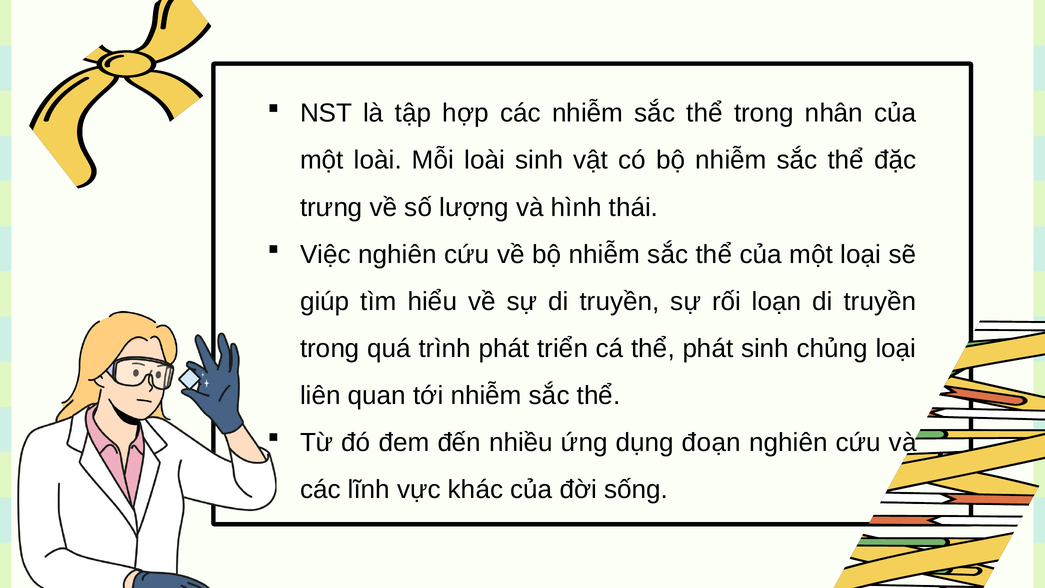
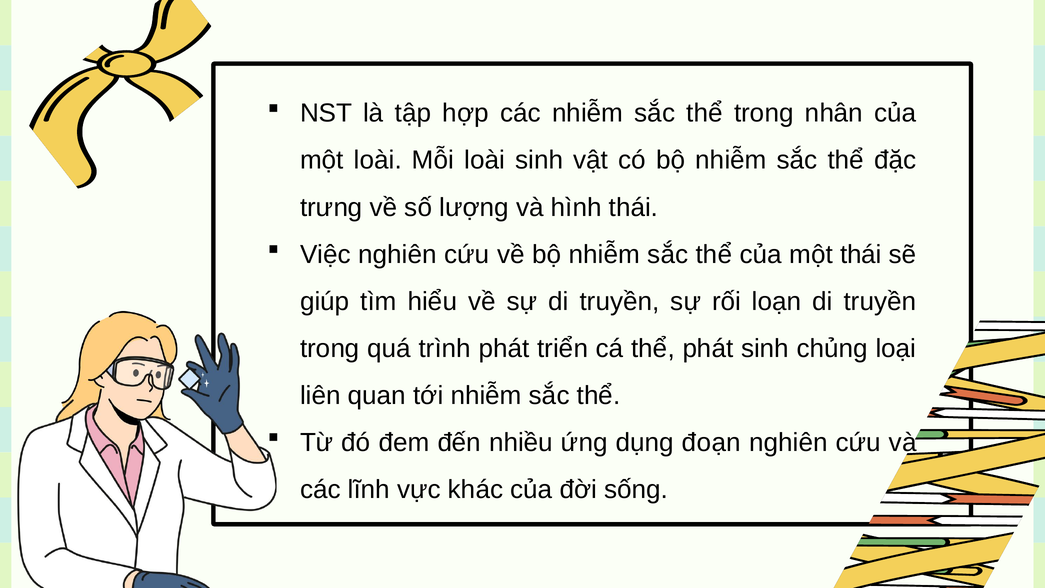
một loại: loại -> thái
